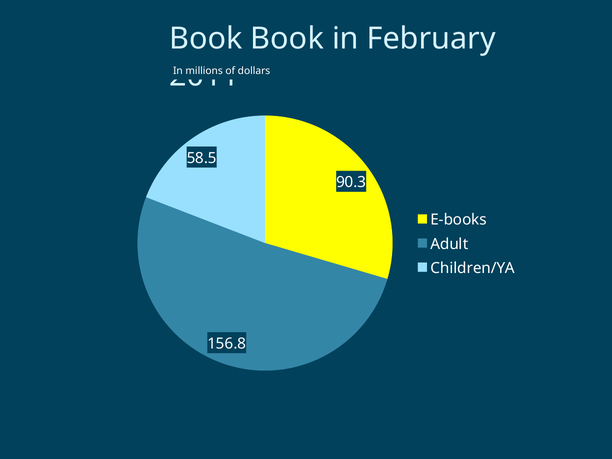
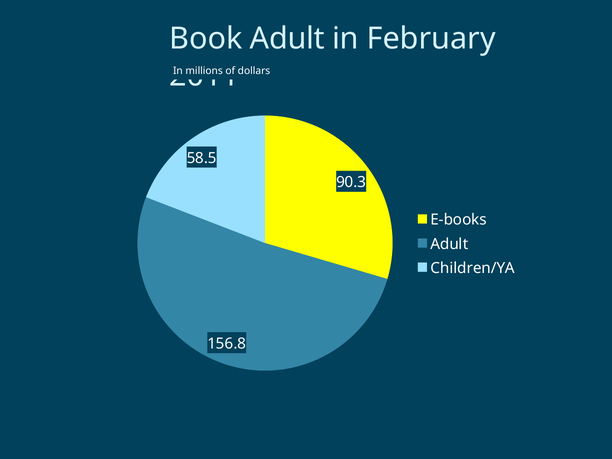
Book Book: Book -> Adult
